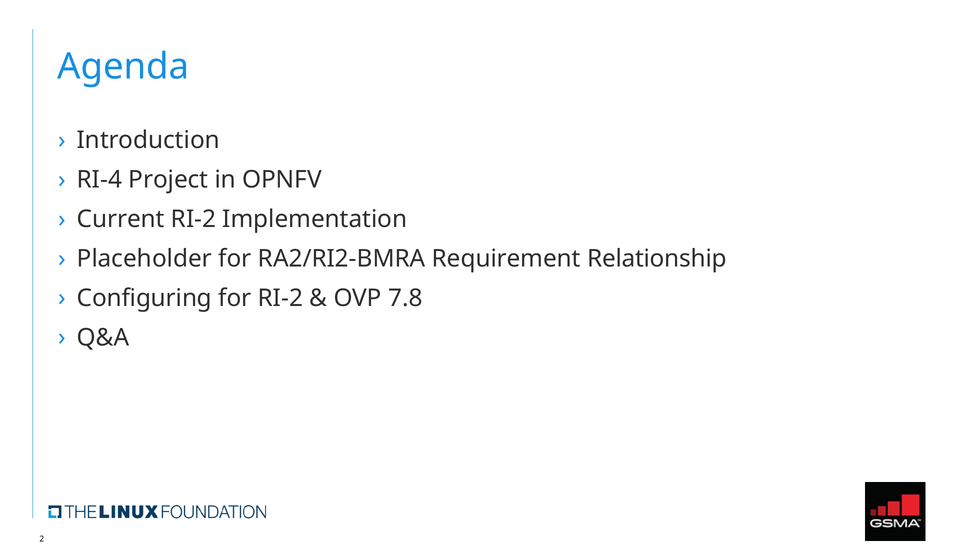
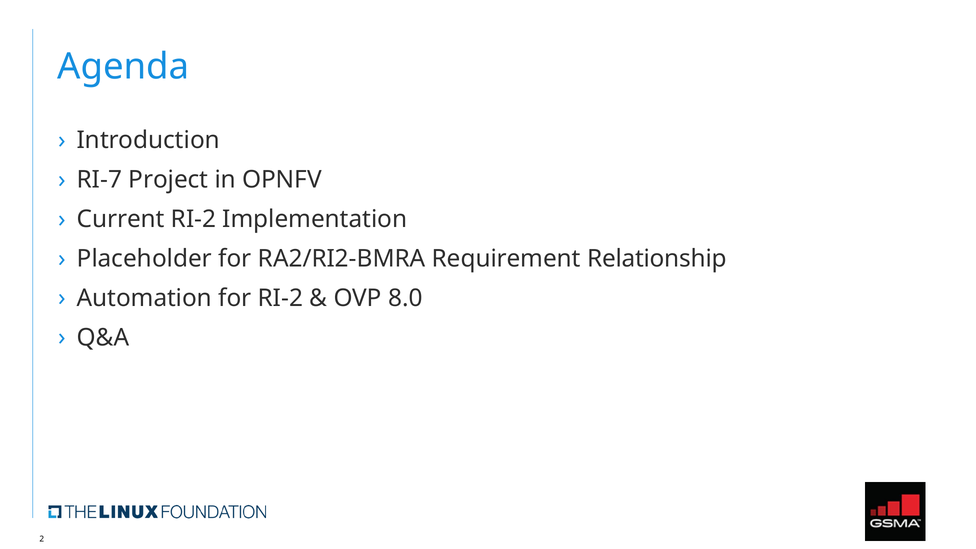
RI-4: RI-4 -> RI-7
Configuring: Configuring -> Automation
7.8: 7.8 -> 8.0
